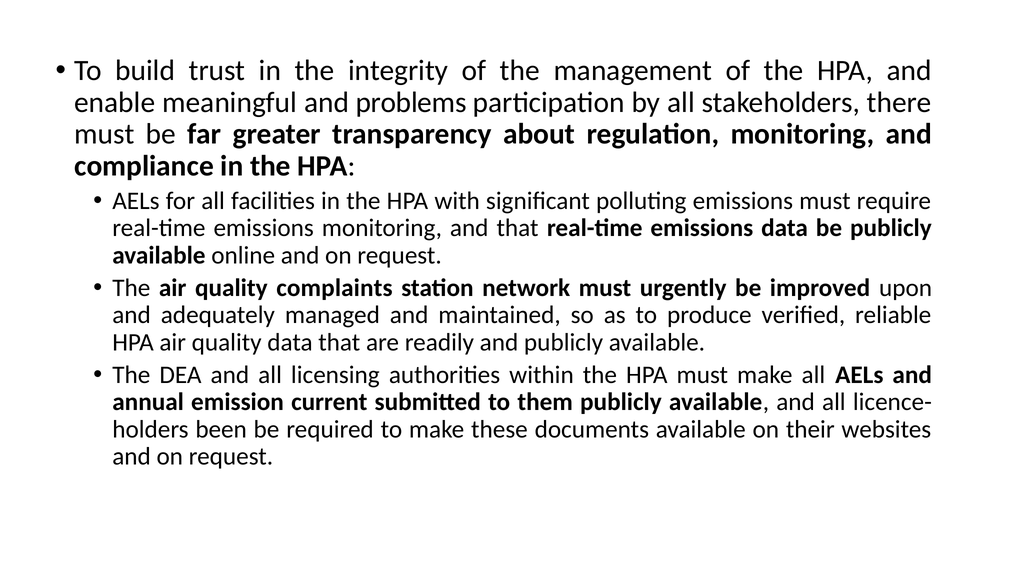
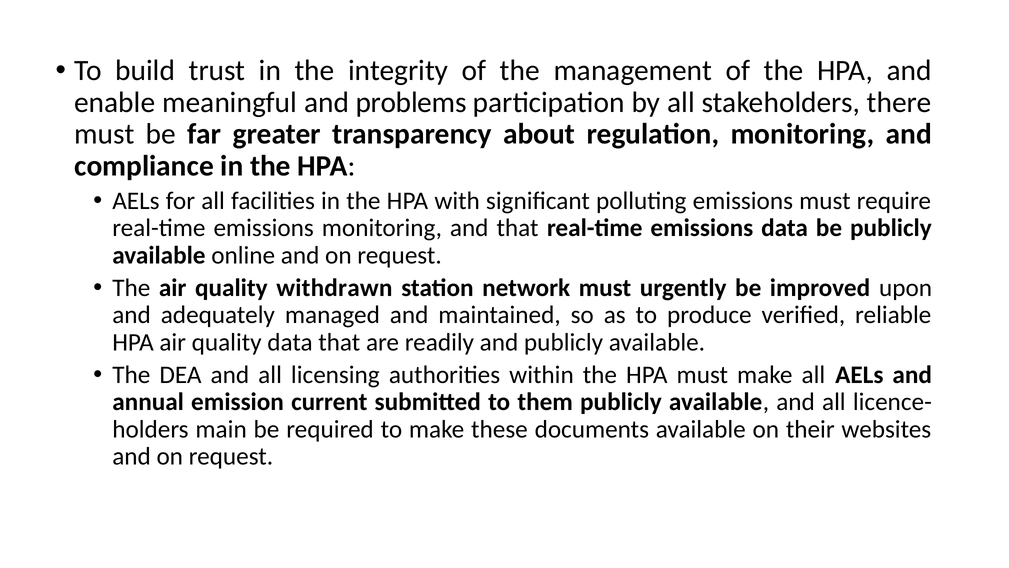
complaints: complaints -> withdrawn
been: been -> main
